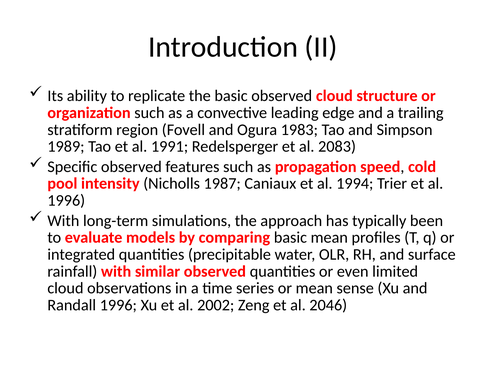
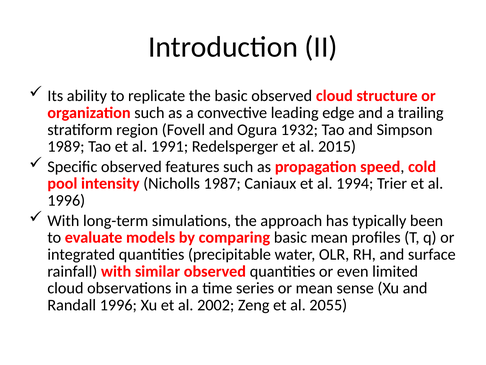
1983: 1983 -> 1932
2083: 2083 -> 2015
2046: 2046 -> 2055
